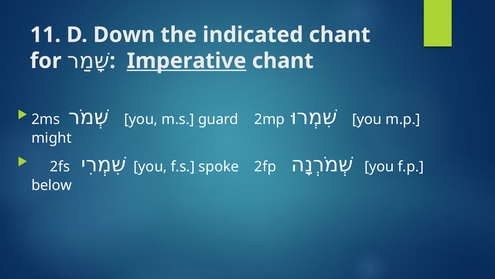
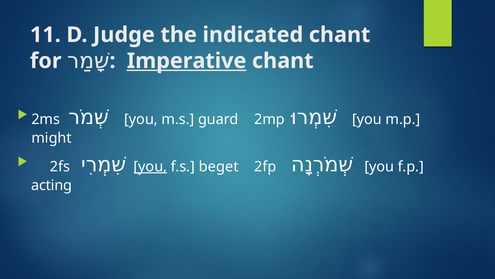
Down: Down -> Judge
you at (150, 166) underline: none -> present
spoke: spoke -> beget
below: below -> acting
